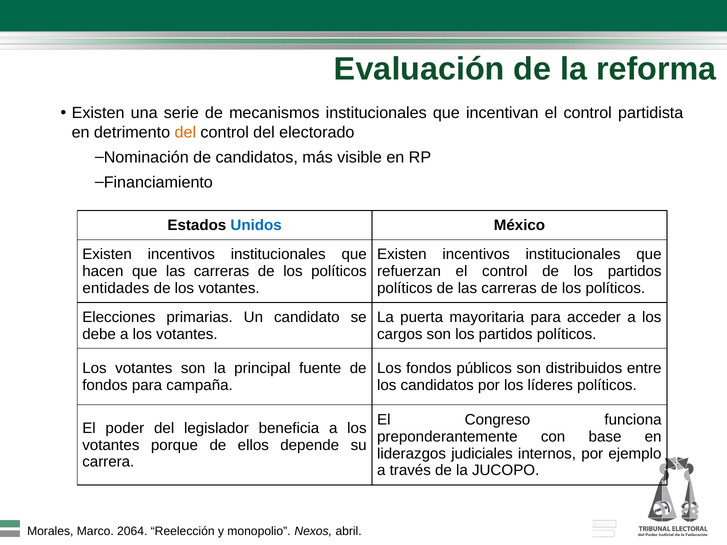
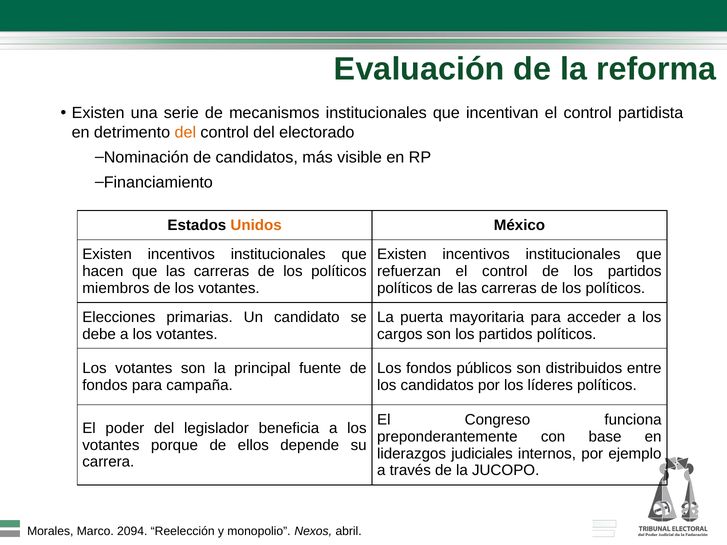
Unidos colour: blue -> orange
entidades: entidades -> miembros
2064: 2064 -> 2094
